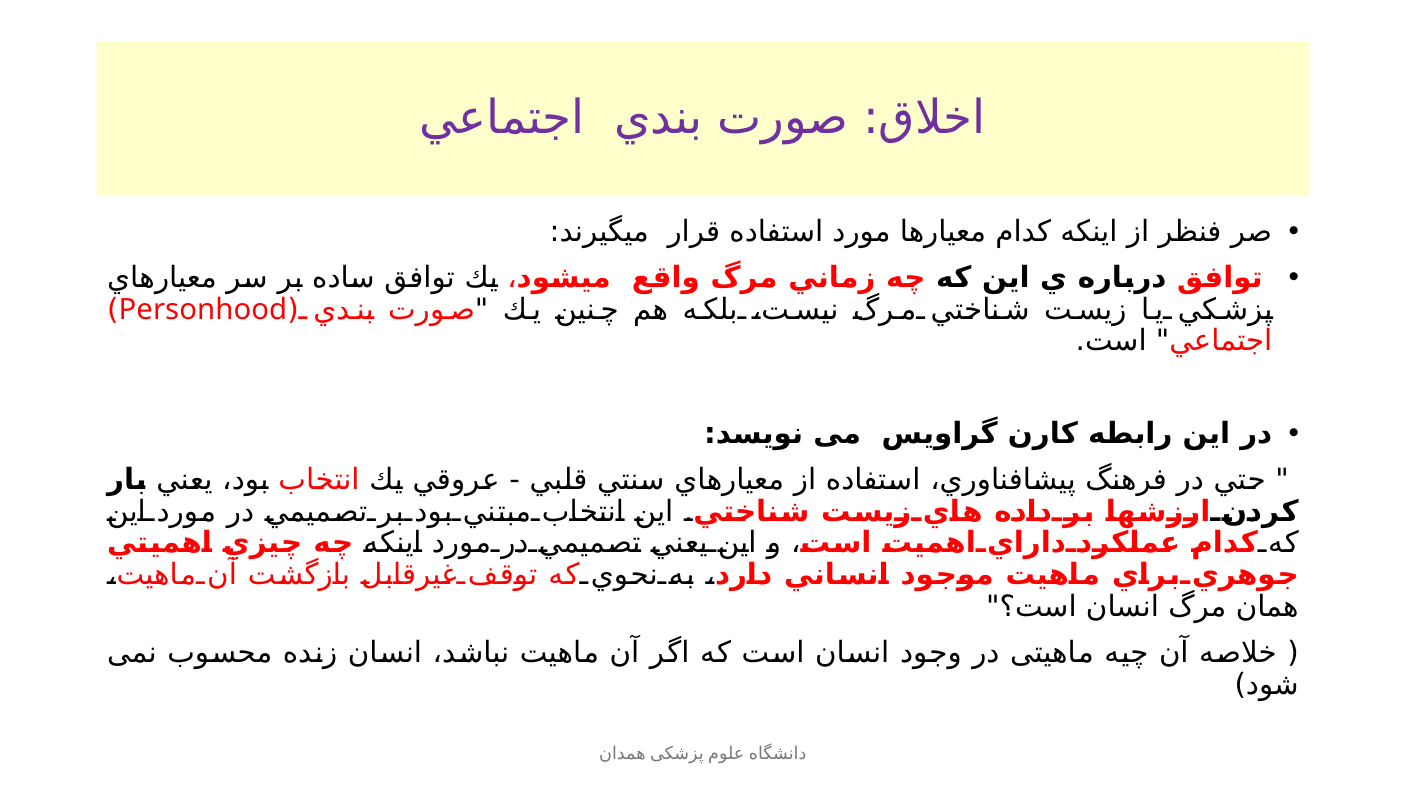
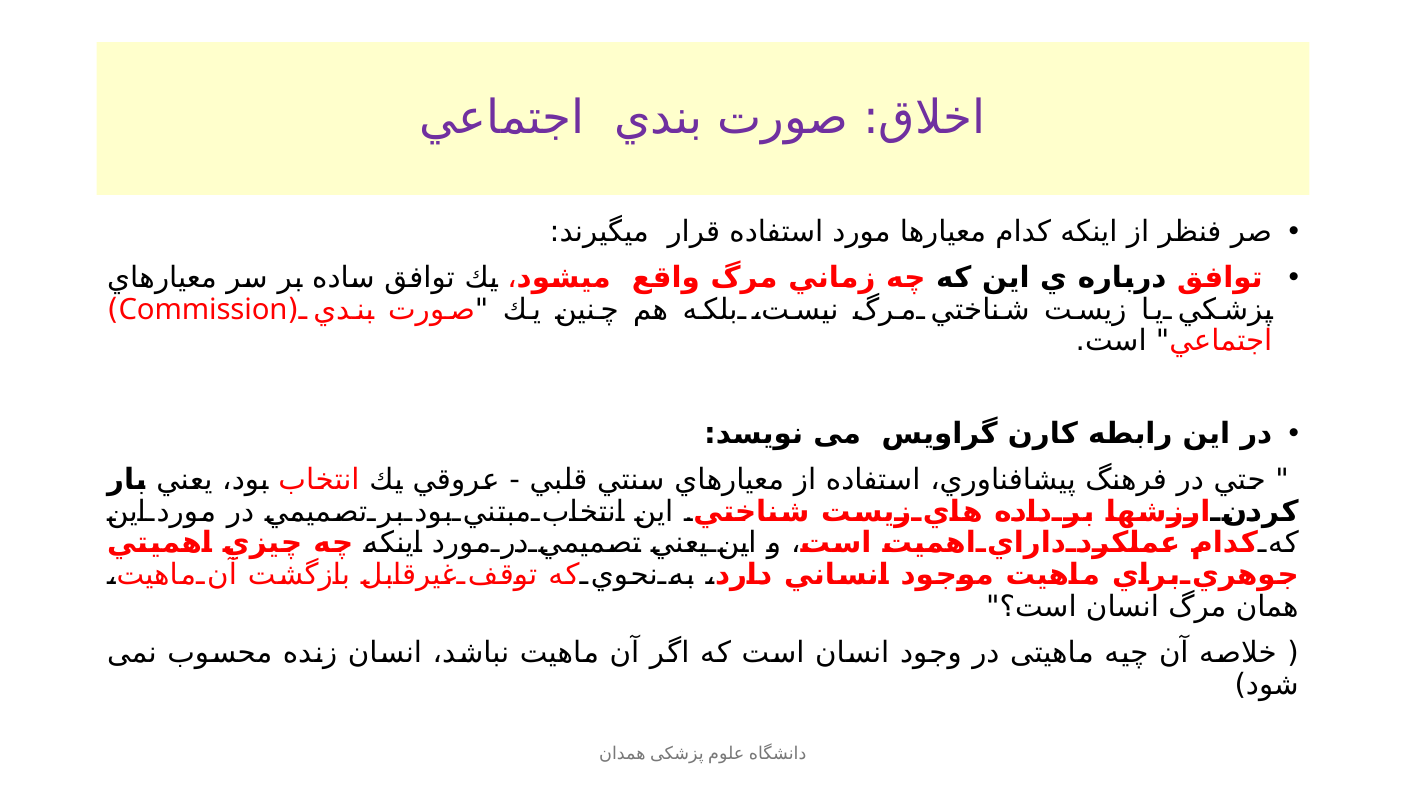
Personhood: Personhood -> Commission
